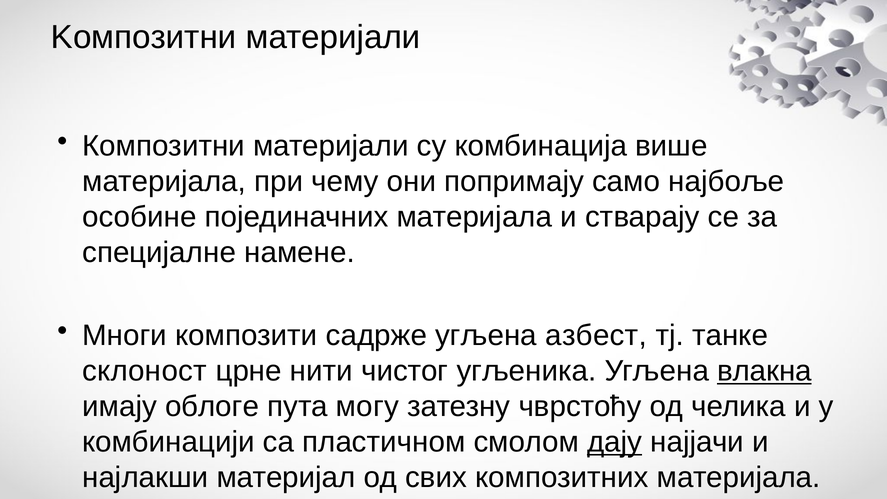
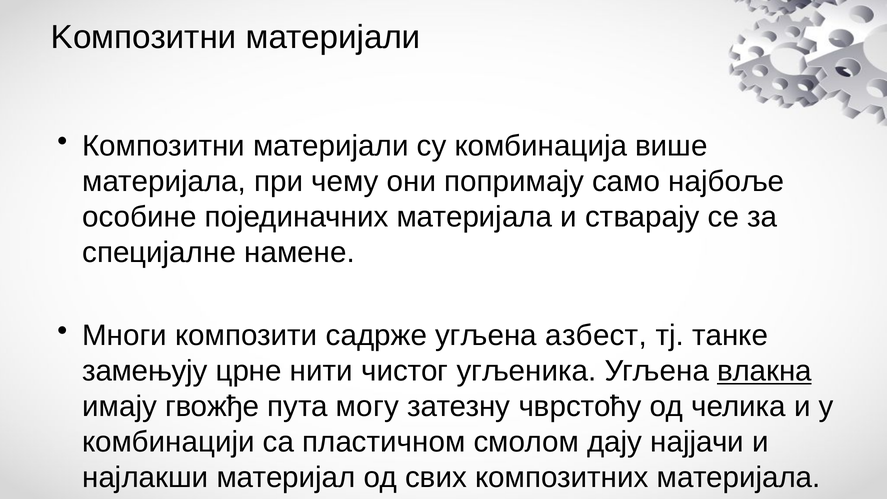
склоност: склоност -> замењују
облоге: облоге -> гвожђе
дају underline: present -> none
